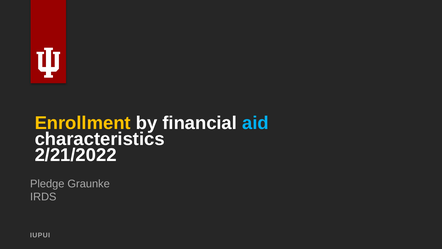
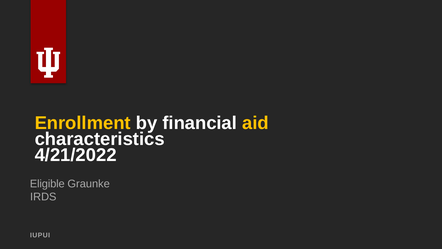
aid colour: light blue -> yellow
2/21/2022: 2/21/2022 -> 4/21/2022
Pledge: Pledge -> Eligible
